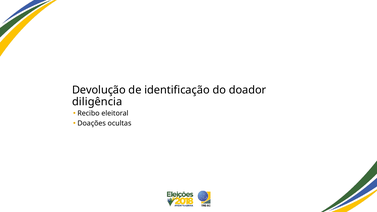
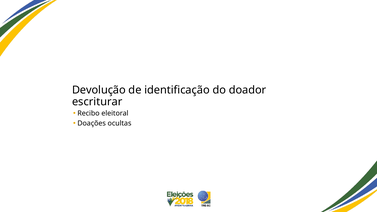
diligência: diligência -> escriturar
